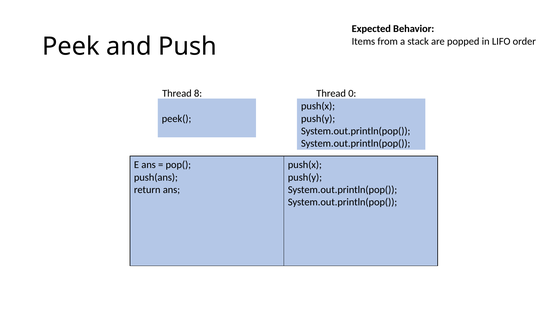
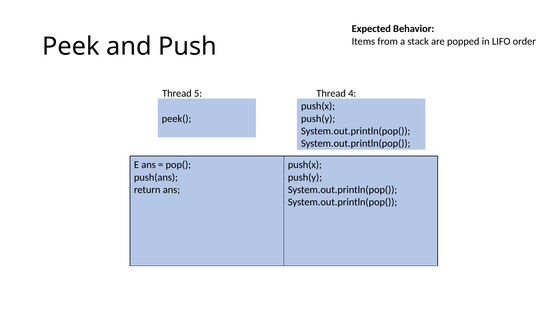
8: 8 -> 5
0: 0 -> 4
